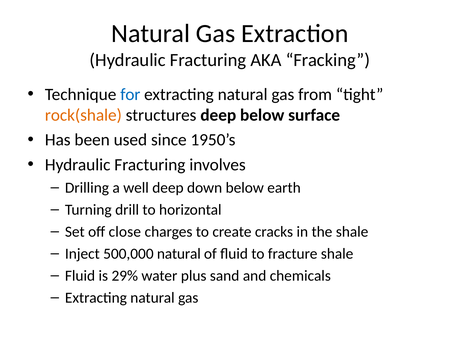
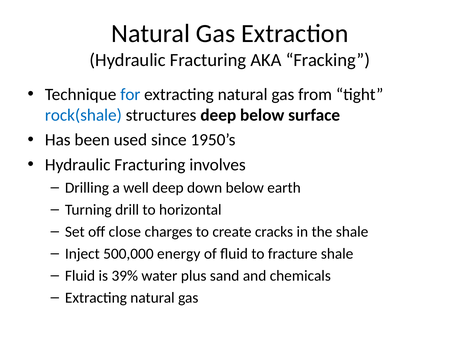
rock(shale colour: orange -> blue
500,000 natural: natural -> energy
29%: 29% -> 39%
